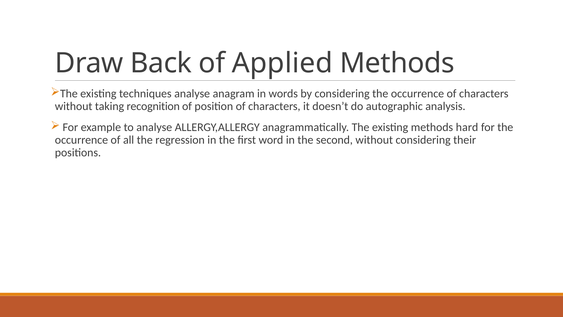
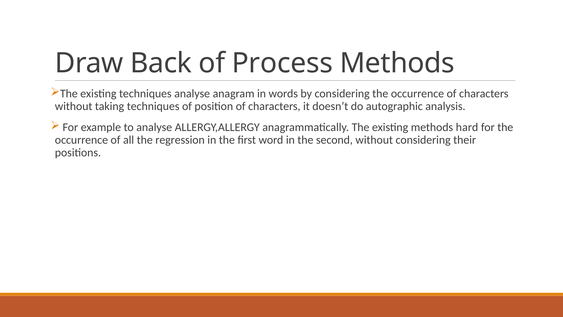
Applied: Applied -> Process
taking recognition: recognition -> techniques
